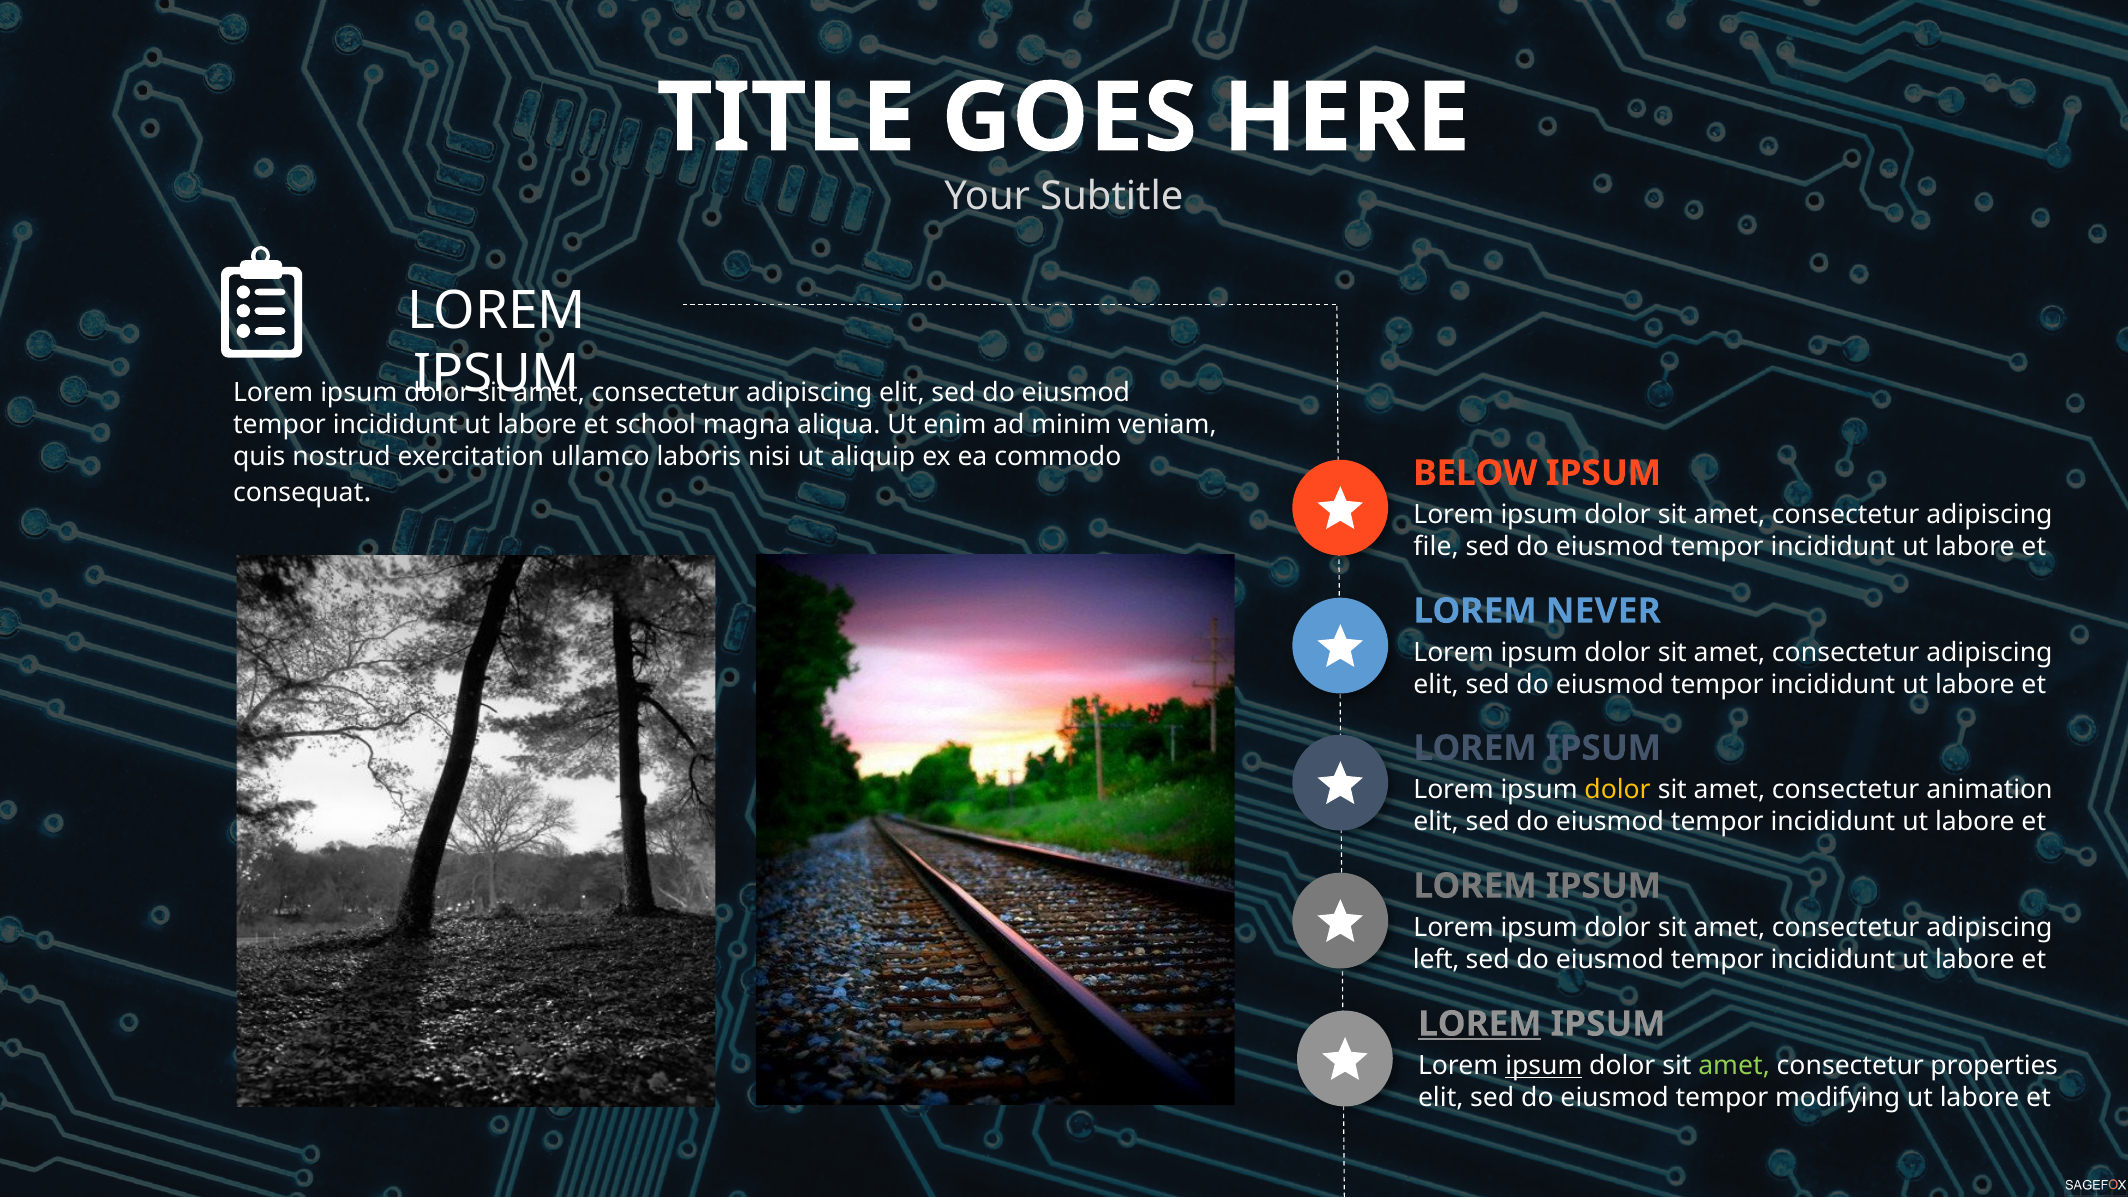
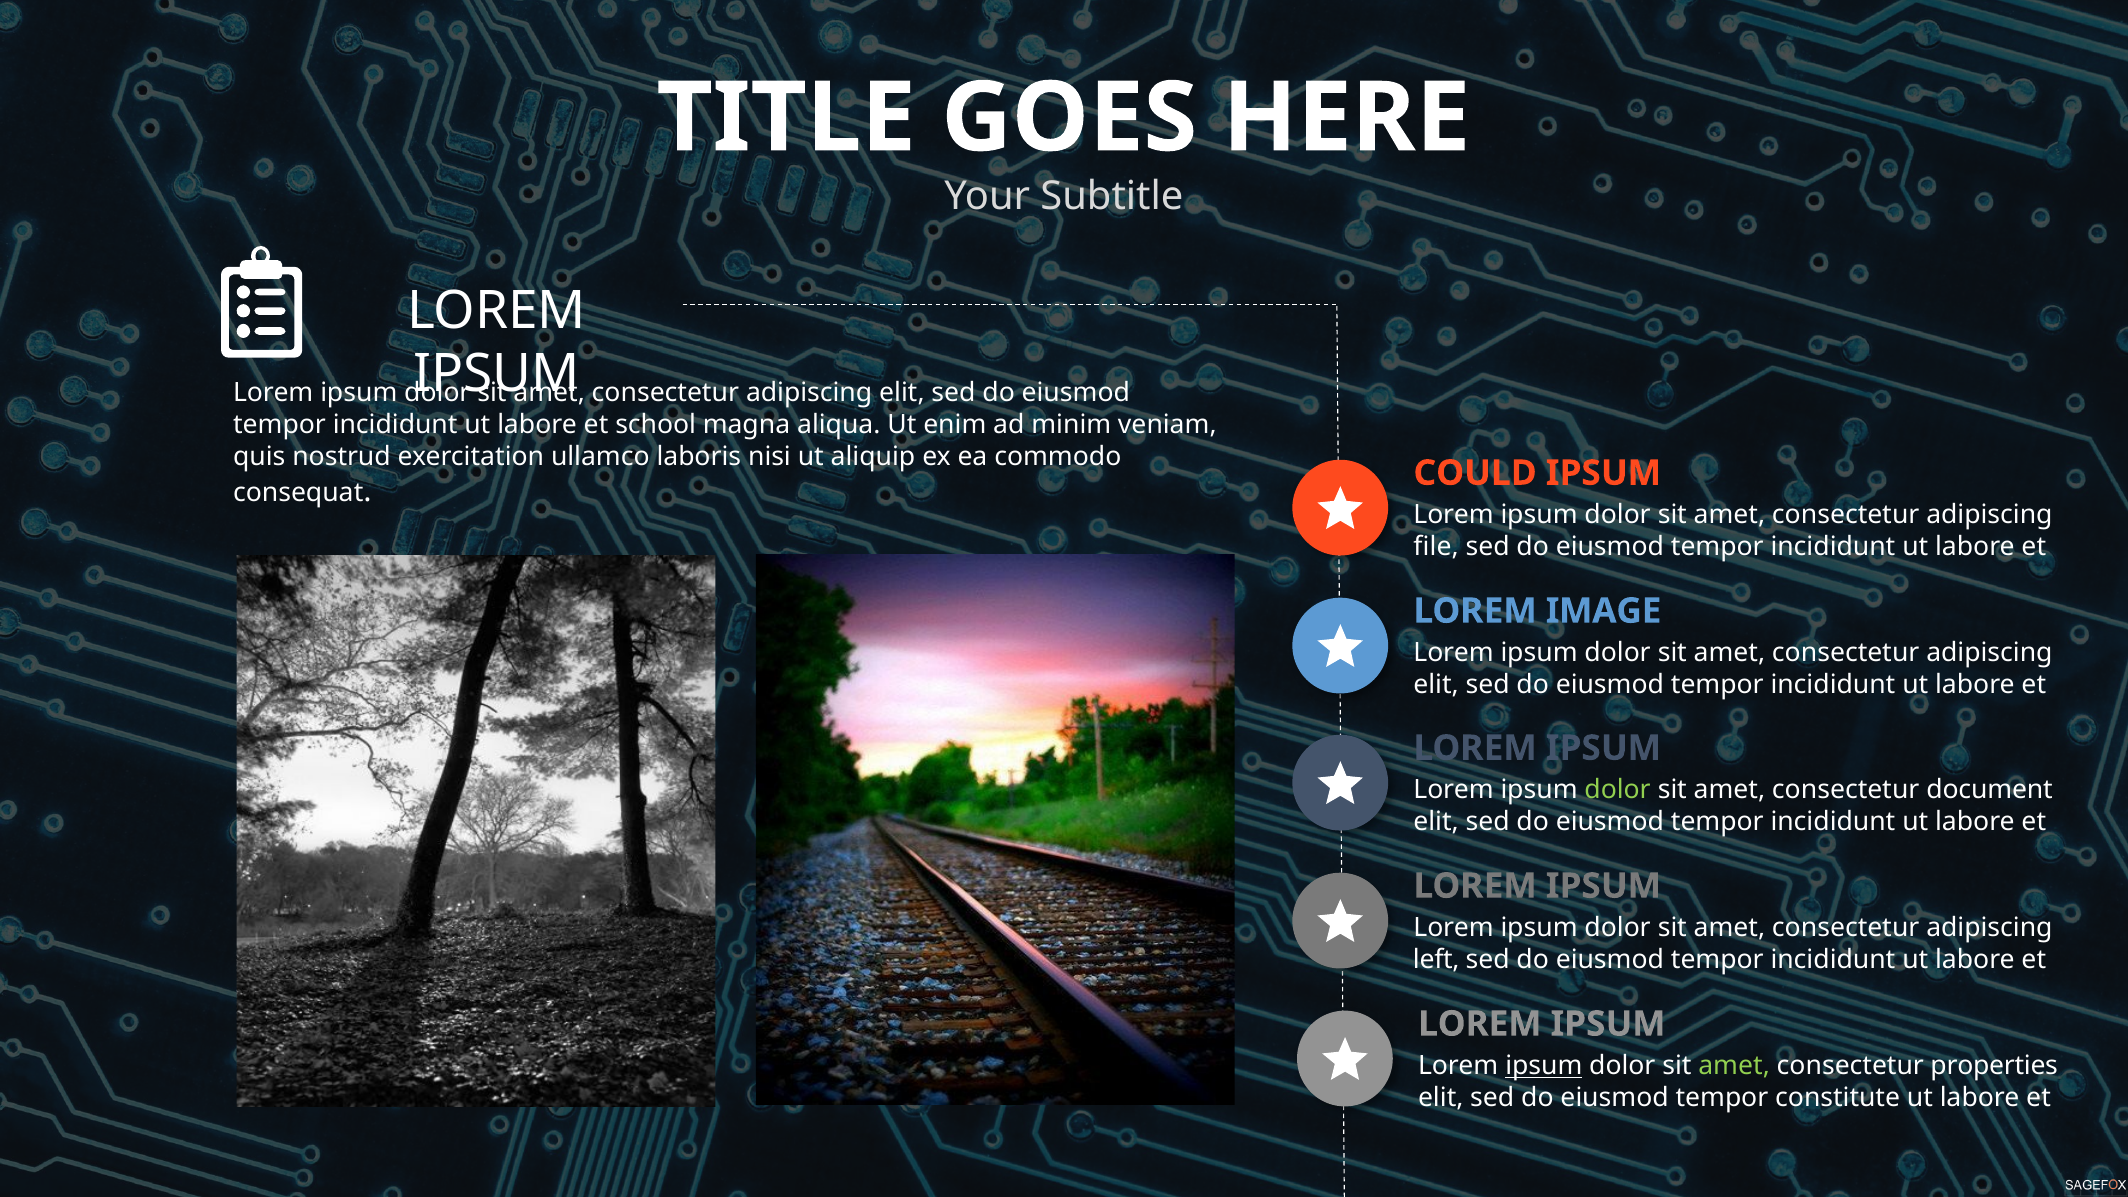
BELOW: BELOW -> COULD
NEVER: NEVER -> IMAGE
dolor at (1618, 790) colour: yellow -> light green
animation: animation -> document
LOREM at (1480, 1024) underline: present -> none
modifying: modifying -> constitute
